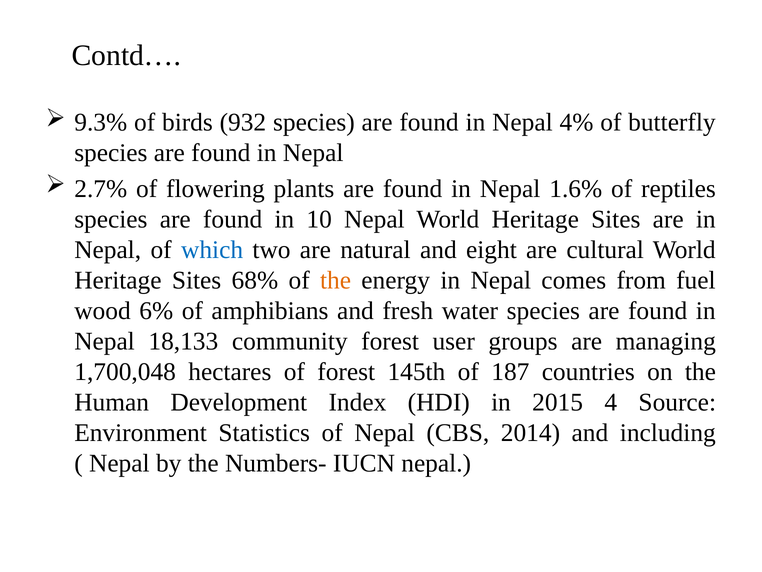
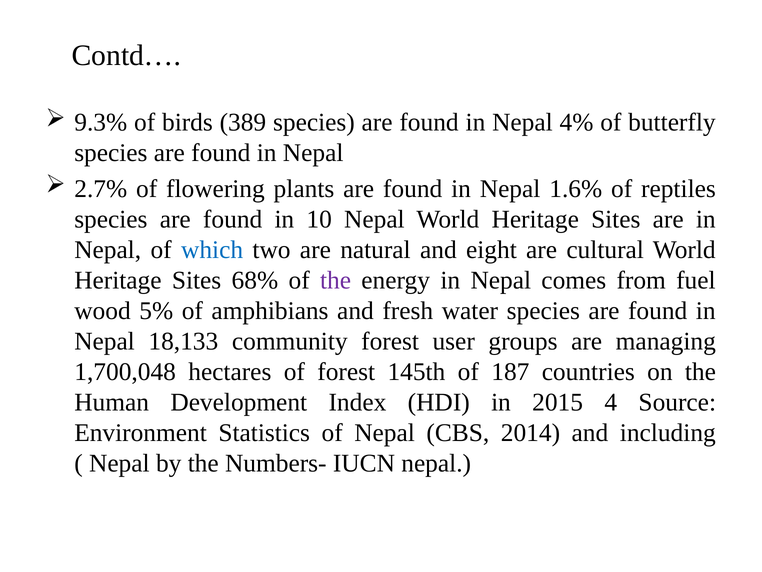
932: 932 -> 389
the at (336, 280) colour: orange -> purple
6%: 6% -> 5%
